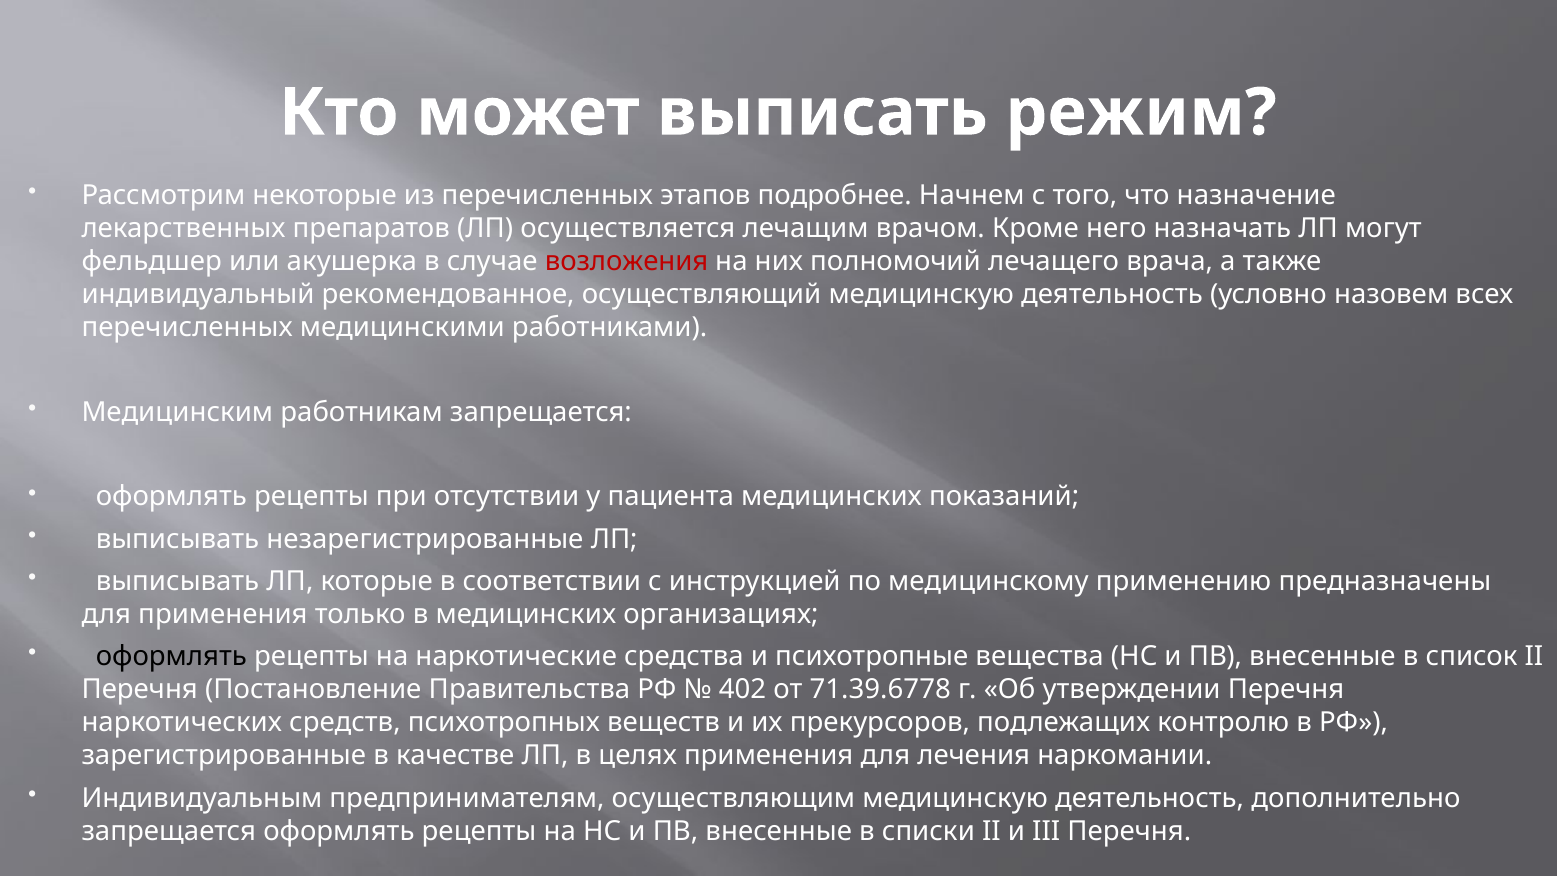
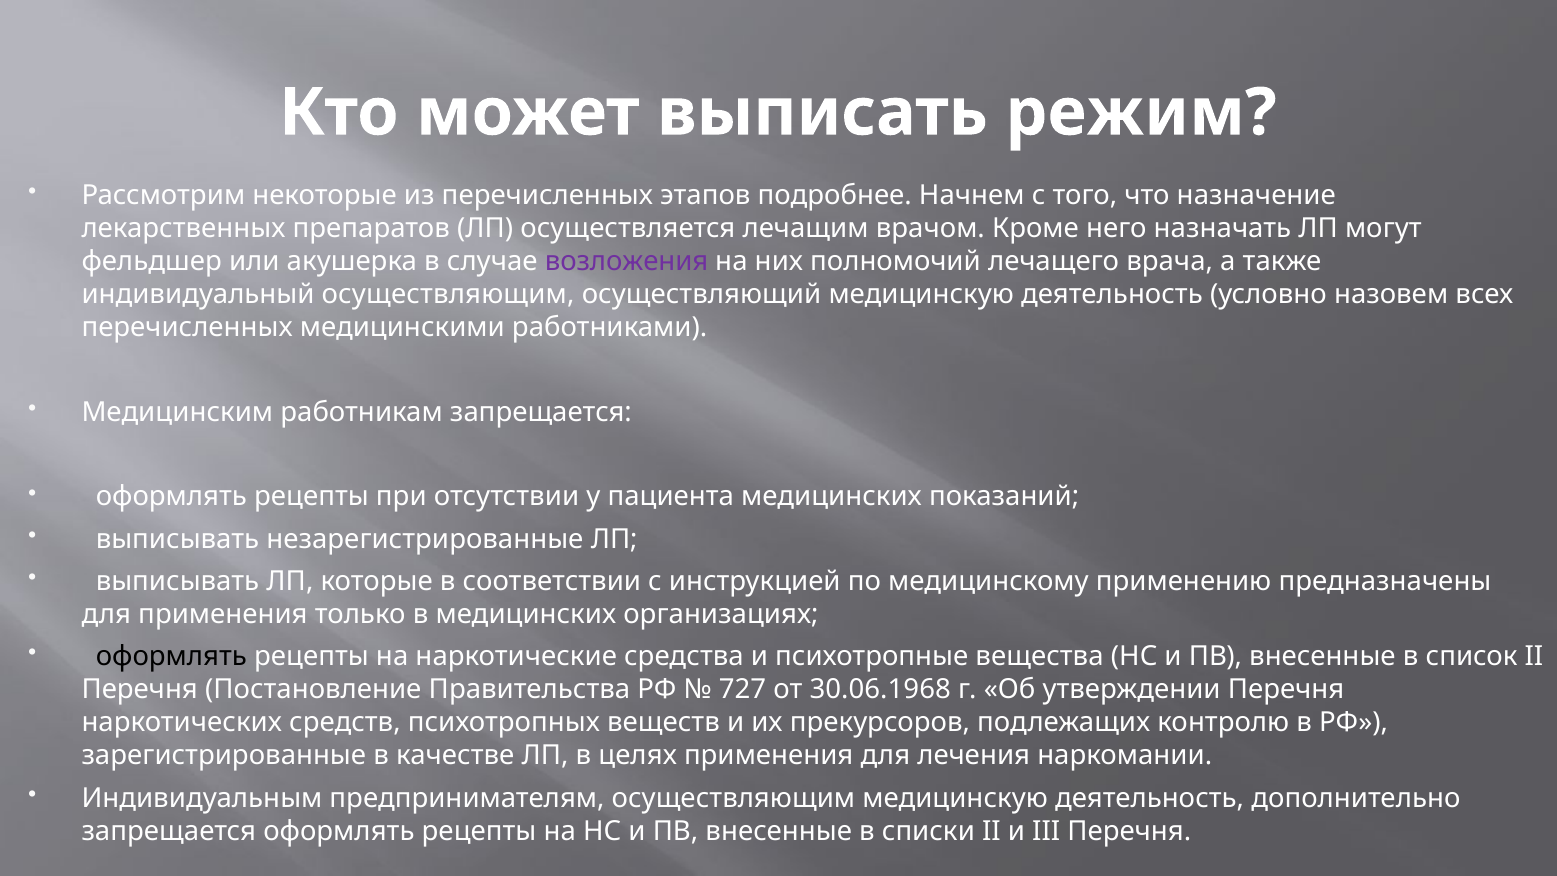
возложения colour: red -> purple
индивидуальный рекомендованное: рекомендованное -> осуществляющим
402: 402 -> 727
71.39.6778: 71.39.6778 -> 30.06.1968
